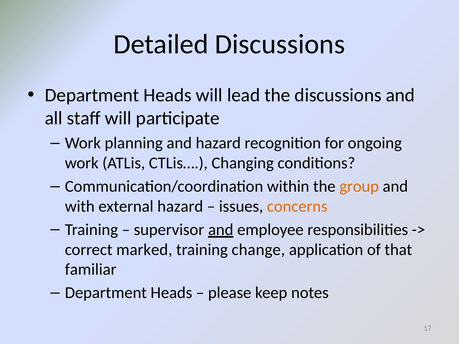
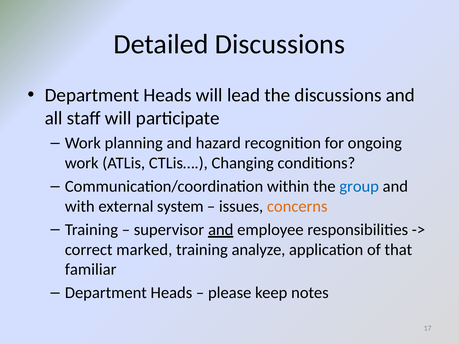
group colour: orange -> blue
external hazard: hazard -> system
change: change -> analyze
